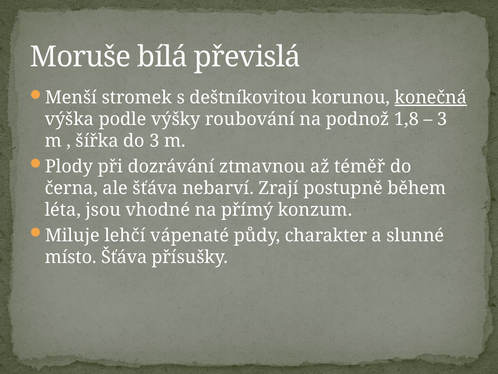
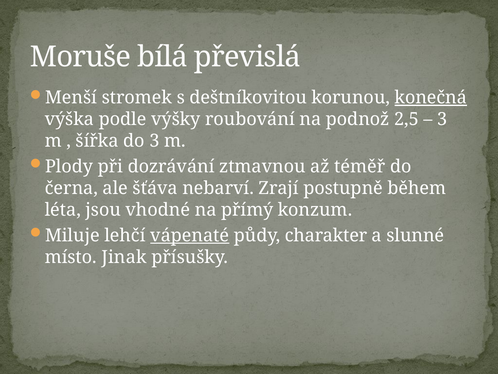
1,8: 1,8 -> 2,5
vápenaté underline: none -> present
místo Šťáva: Šťáva -> Jinak
